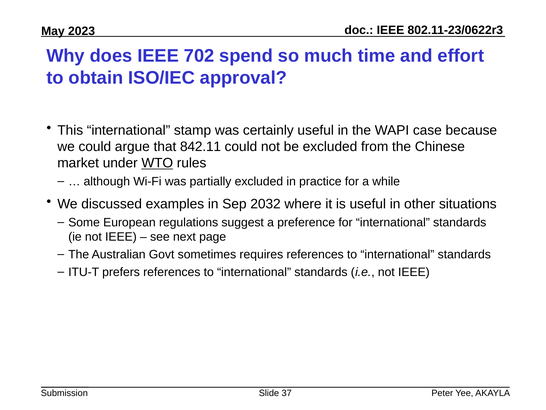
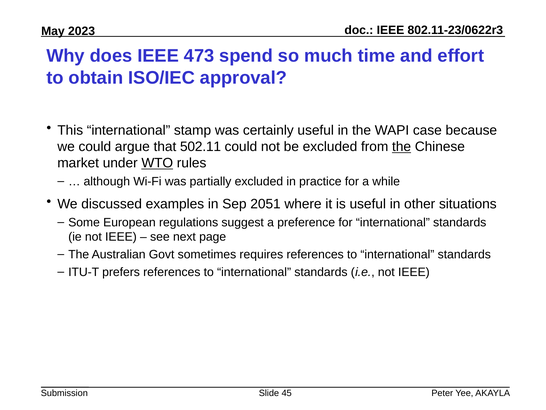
702: 702 -> 473
842.11: 842.11 -> 502.11
the at (402, 147) underline: none -> present
2032: 2032 -> 2051
37: 37 -> 45
